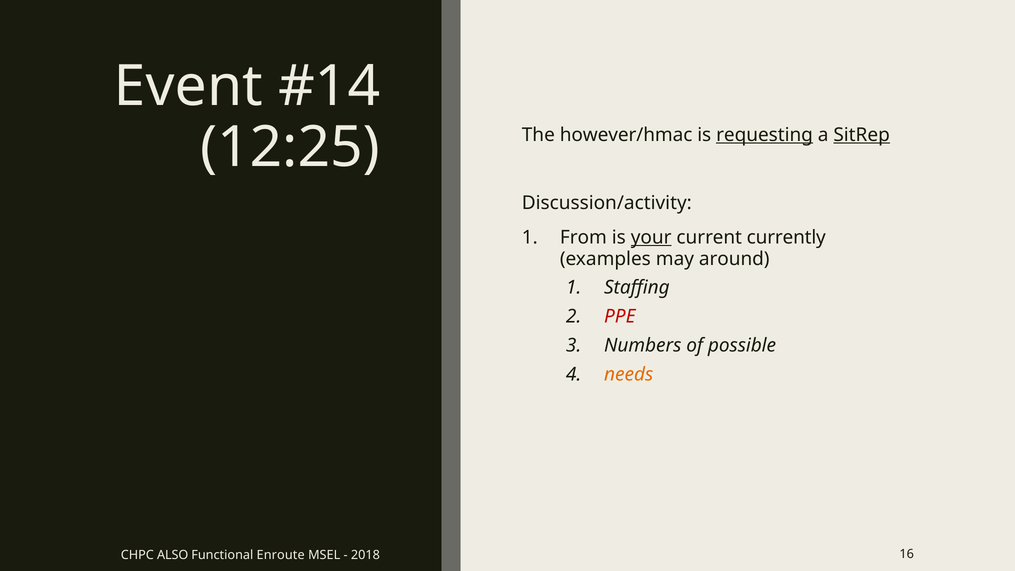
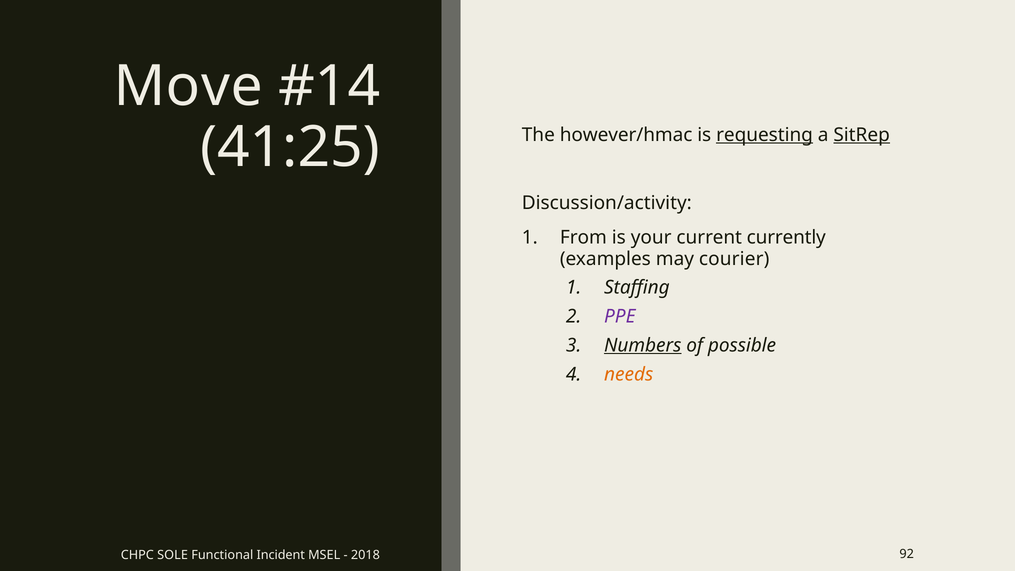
Event: Event -> Move
12:25: 12:25 -> 41:25
your underline: present -> none
around: around -> courier
PPE colour: red -> purple
Numbers underline: none -> present
ALSO: ALSO -> SOLE
Enroute: Enroute -> Incident
16: 16 -> 92
